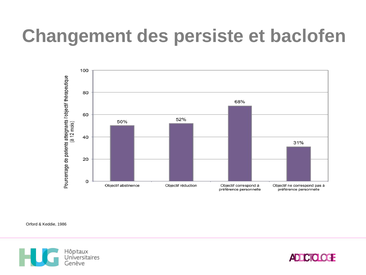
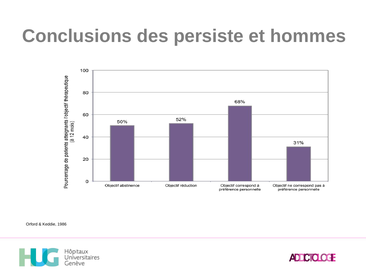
Changement: Changement -> Conclusions
baclofen: baclofen -> hommes
